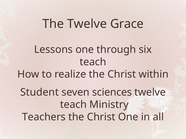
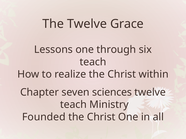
Student: Student -> Chapter
Teachers: Teachers -> Founded
